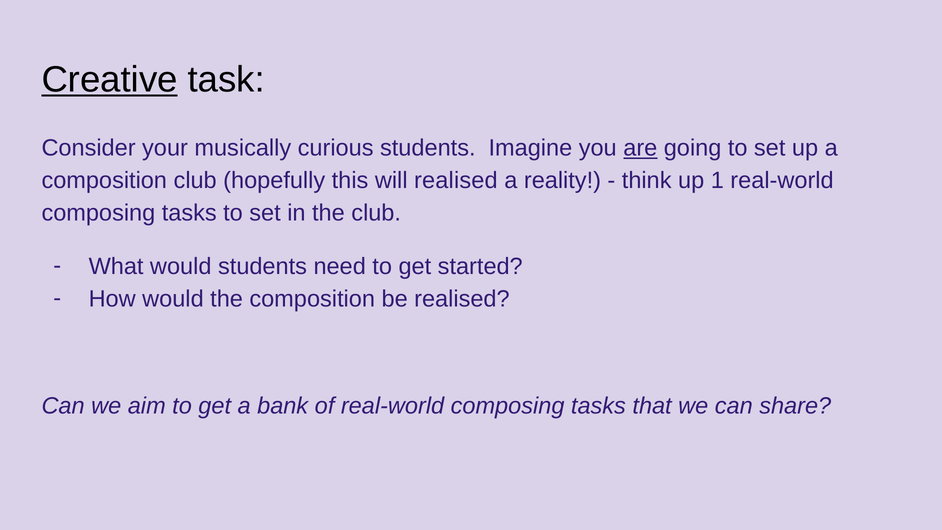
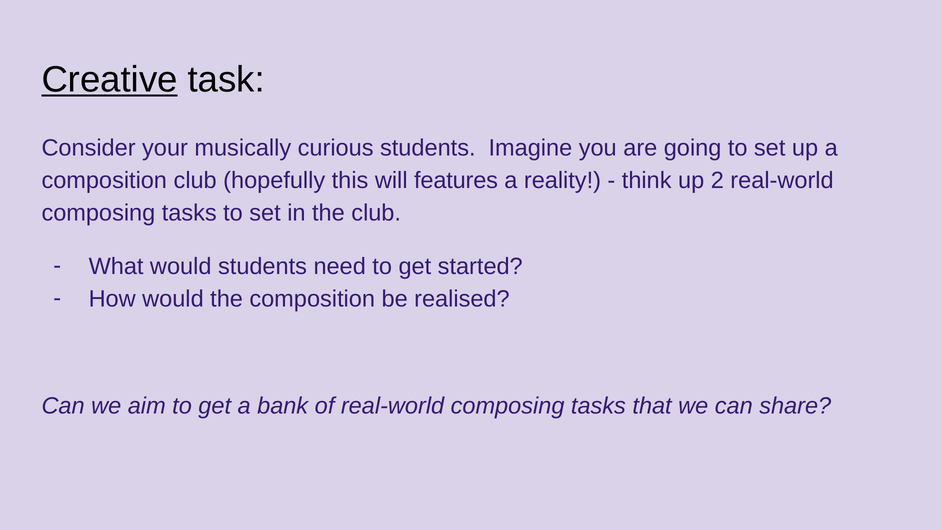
are underline: present -> none
will realised: realised -> features
1: 1 -> 2
